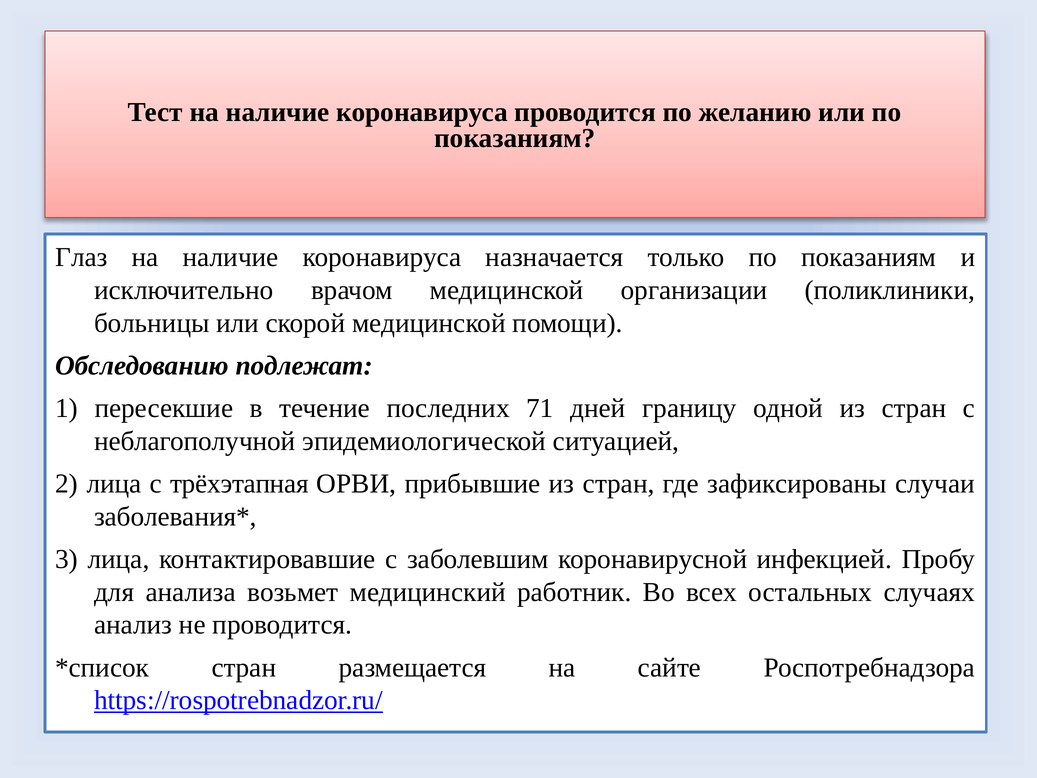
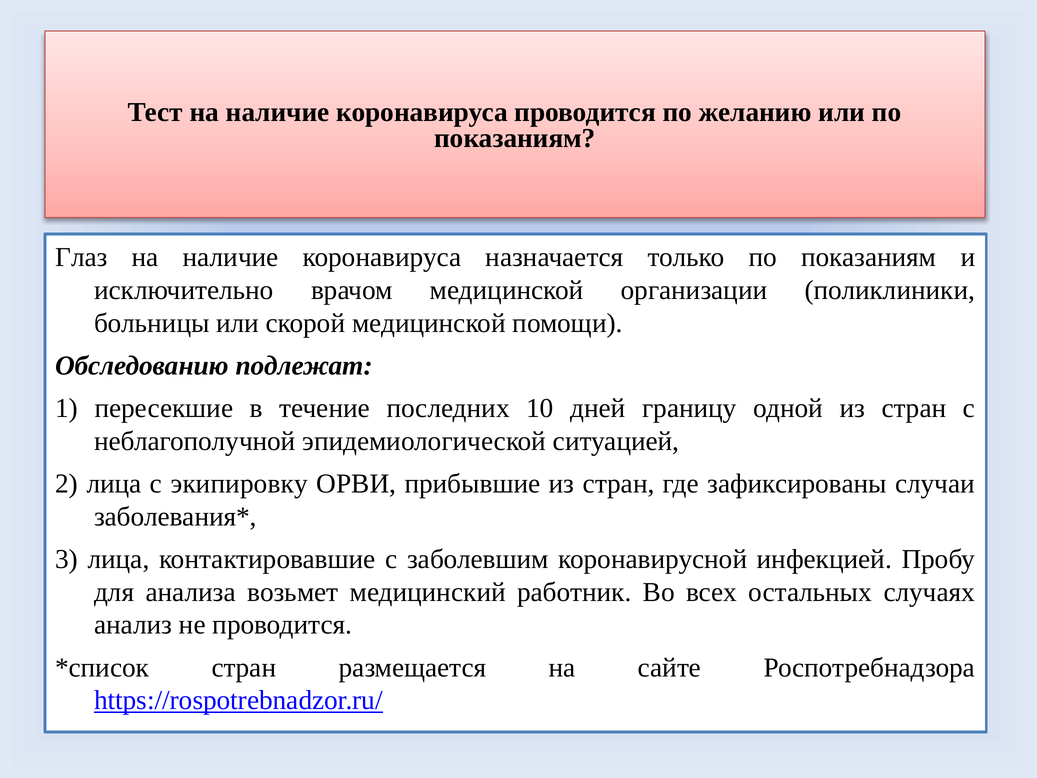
71: 71 -> 10
трёхэтапная: трёхэтапная -> экипировку
